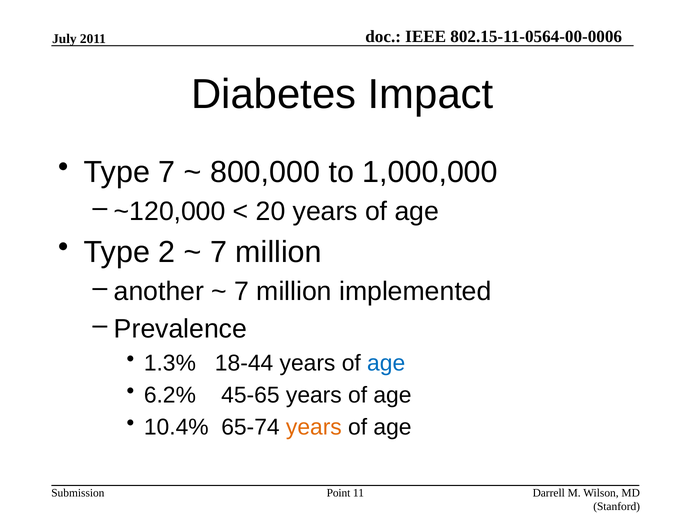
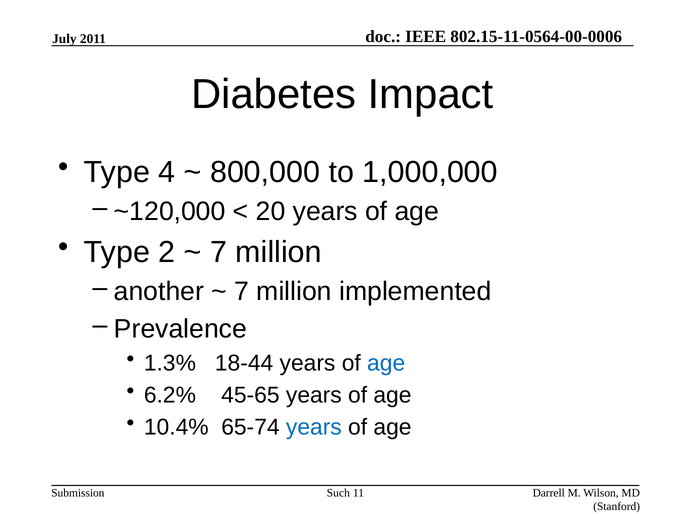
Type 7: 7 -> 4
years at (314, 427) colour: orange -> blue
Point: Point -> Such
